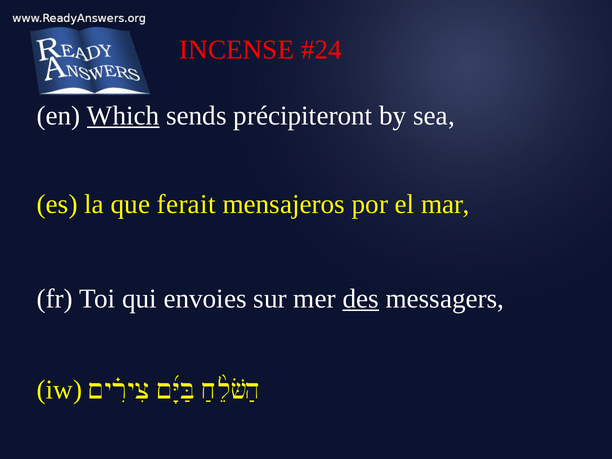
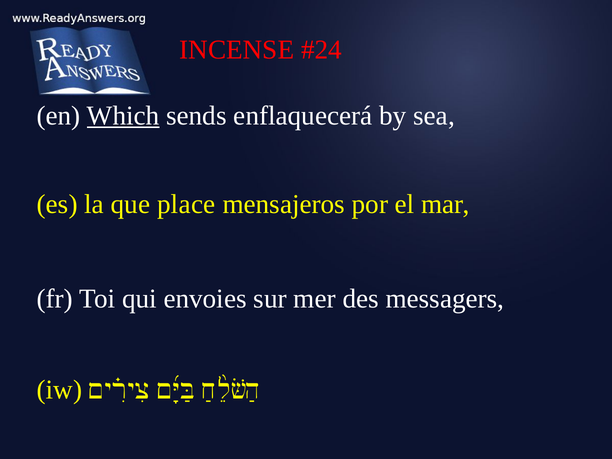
précipiteront: précipiteront -> enflaquecerá
ferait: ferait -> place
des underline: present -> none
